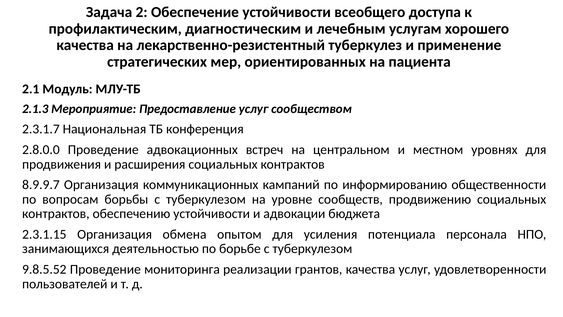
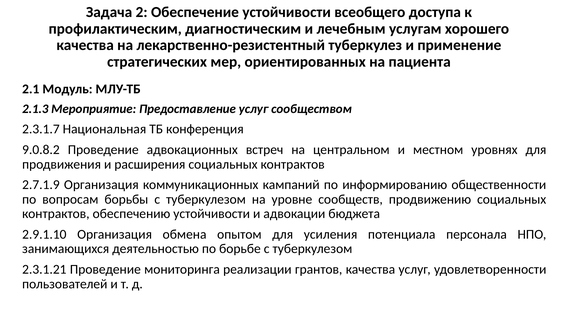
2.8.0.0: 2.8.0.0 -> 9.0.8.2
8.9.9.7: 8.9.9.7 -> 2.7.1.9
2.3.1.15: 2.3.1.15 -> 2.9.1.10
9.8.5.52: 9.8.5.52 -> 2.3.1.21
